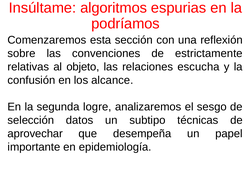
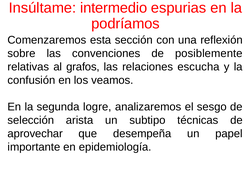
algoritmos: algoritmos -> intermedio
estrictamente: estrictamente -> posiblemente
objeto: objeto -> grafos
alcance: alcance -> veamos
datos: datos -> arista
